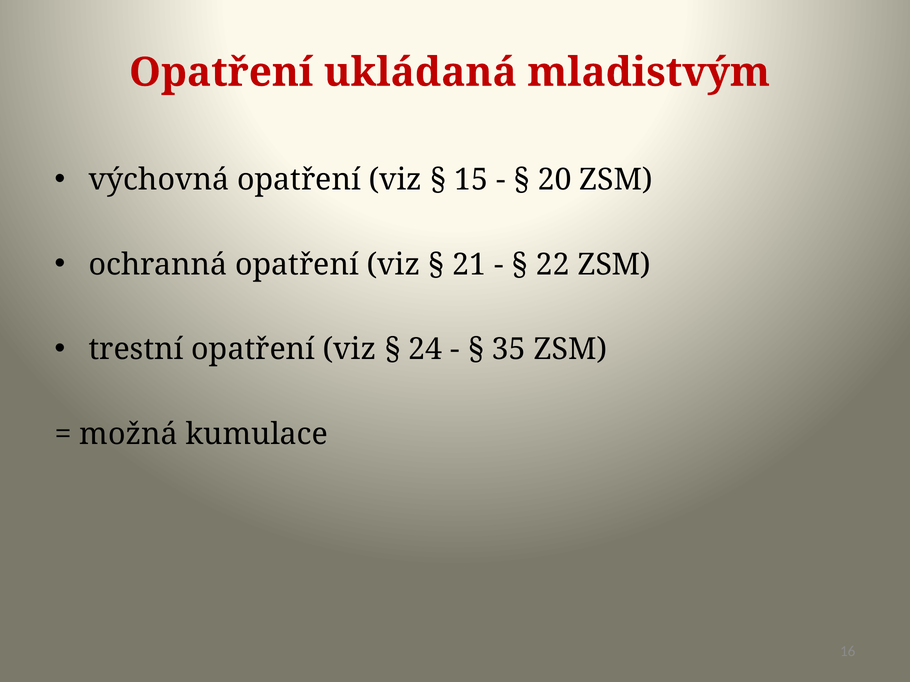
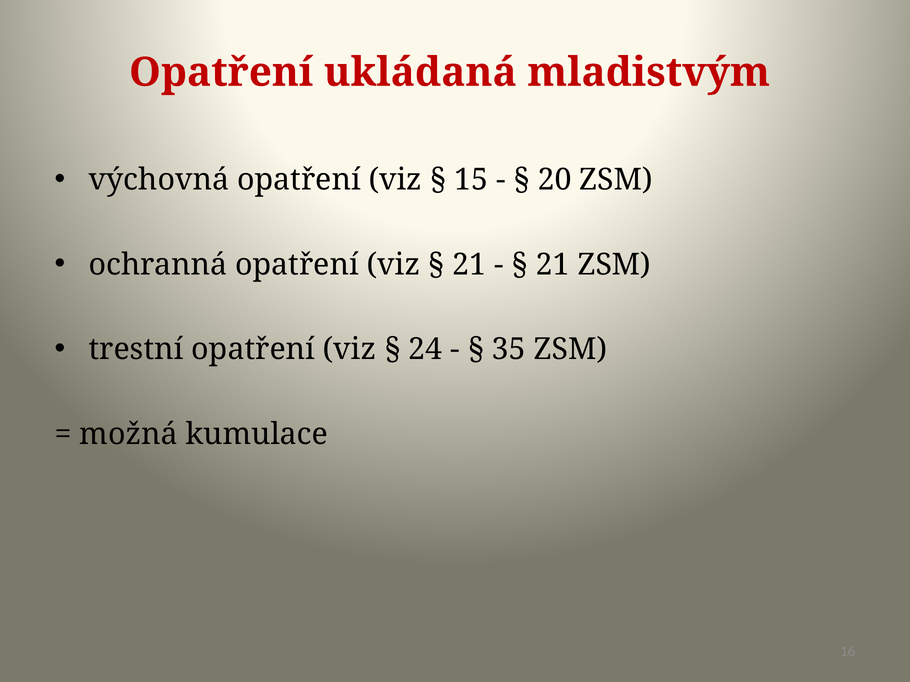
22 at (553, 265): 22 -> 21
